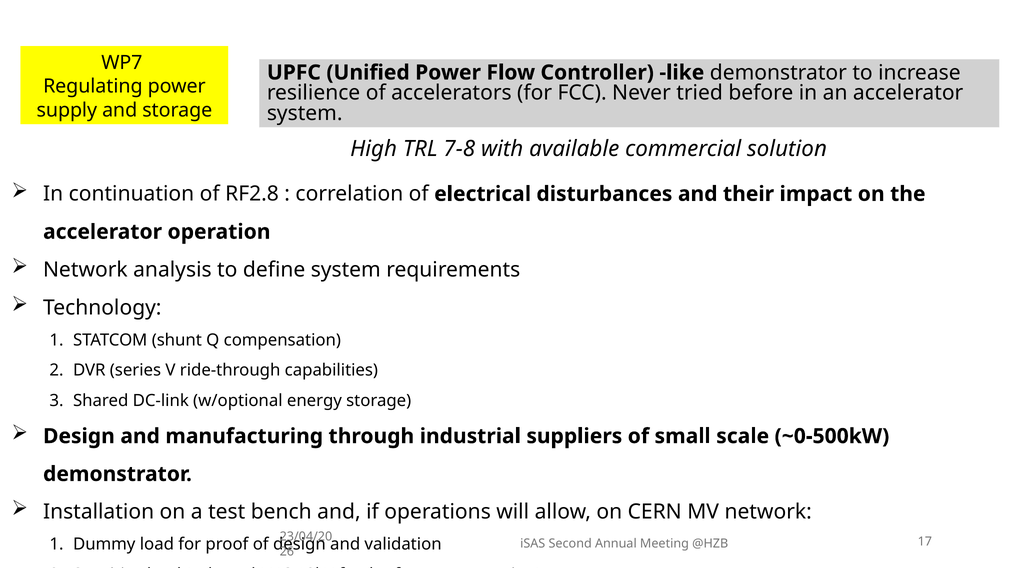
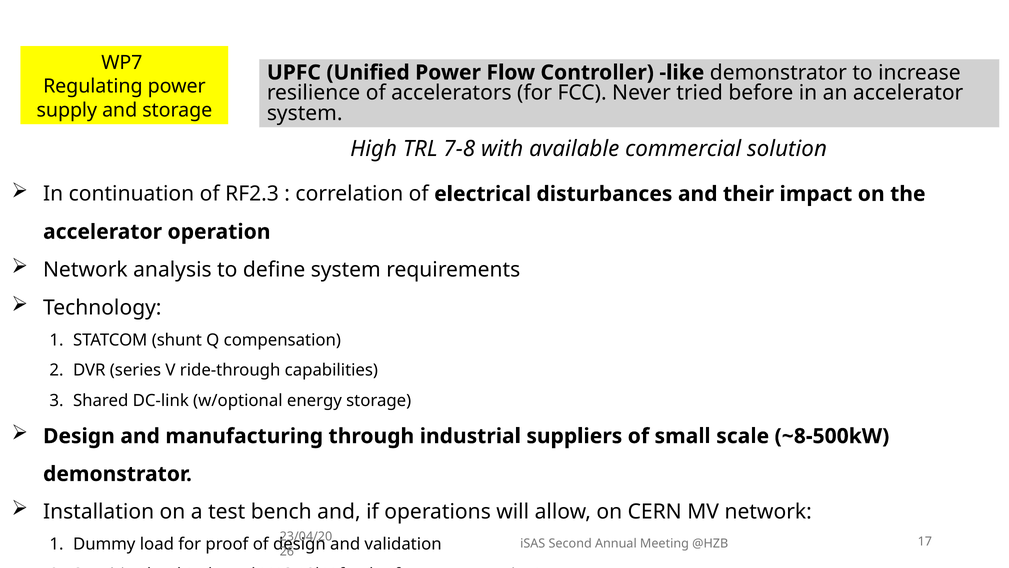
RF2.8: RF2.8 -> RF2.3
~0-500kW: ~0-500kW -> ~8-500kW
